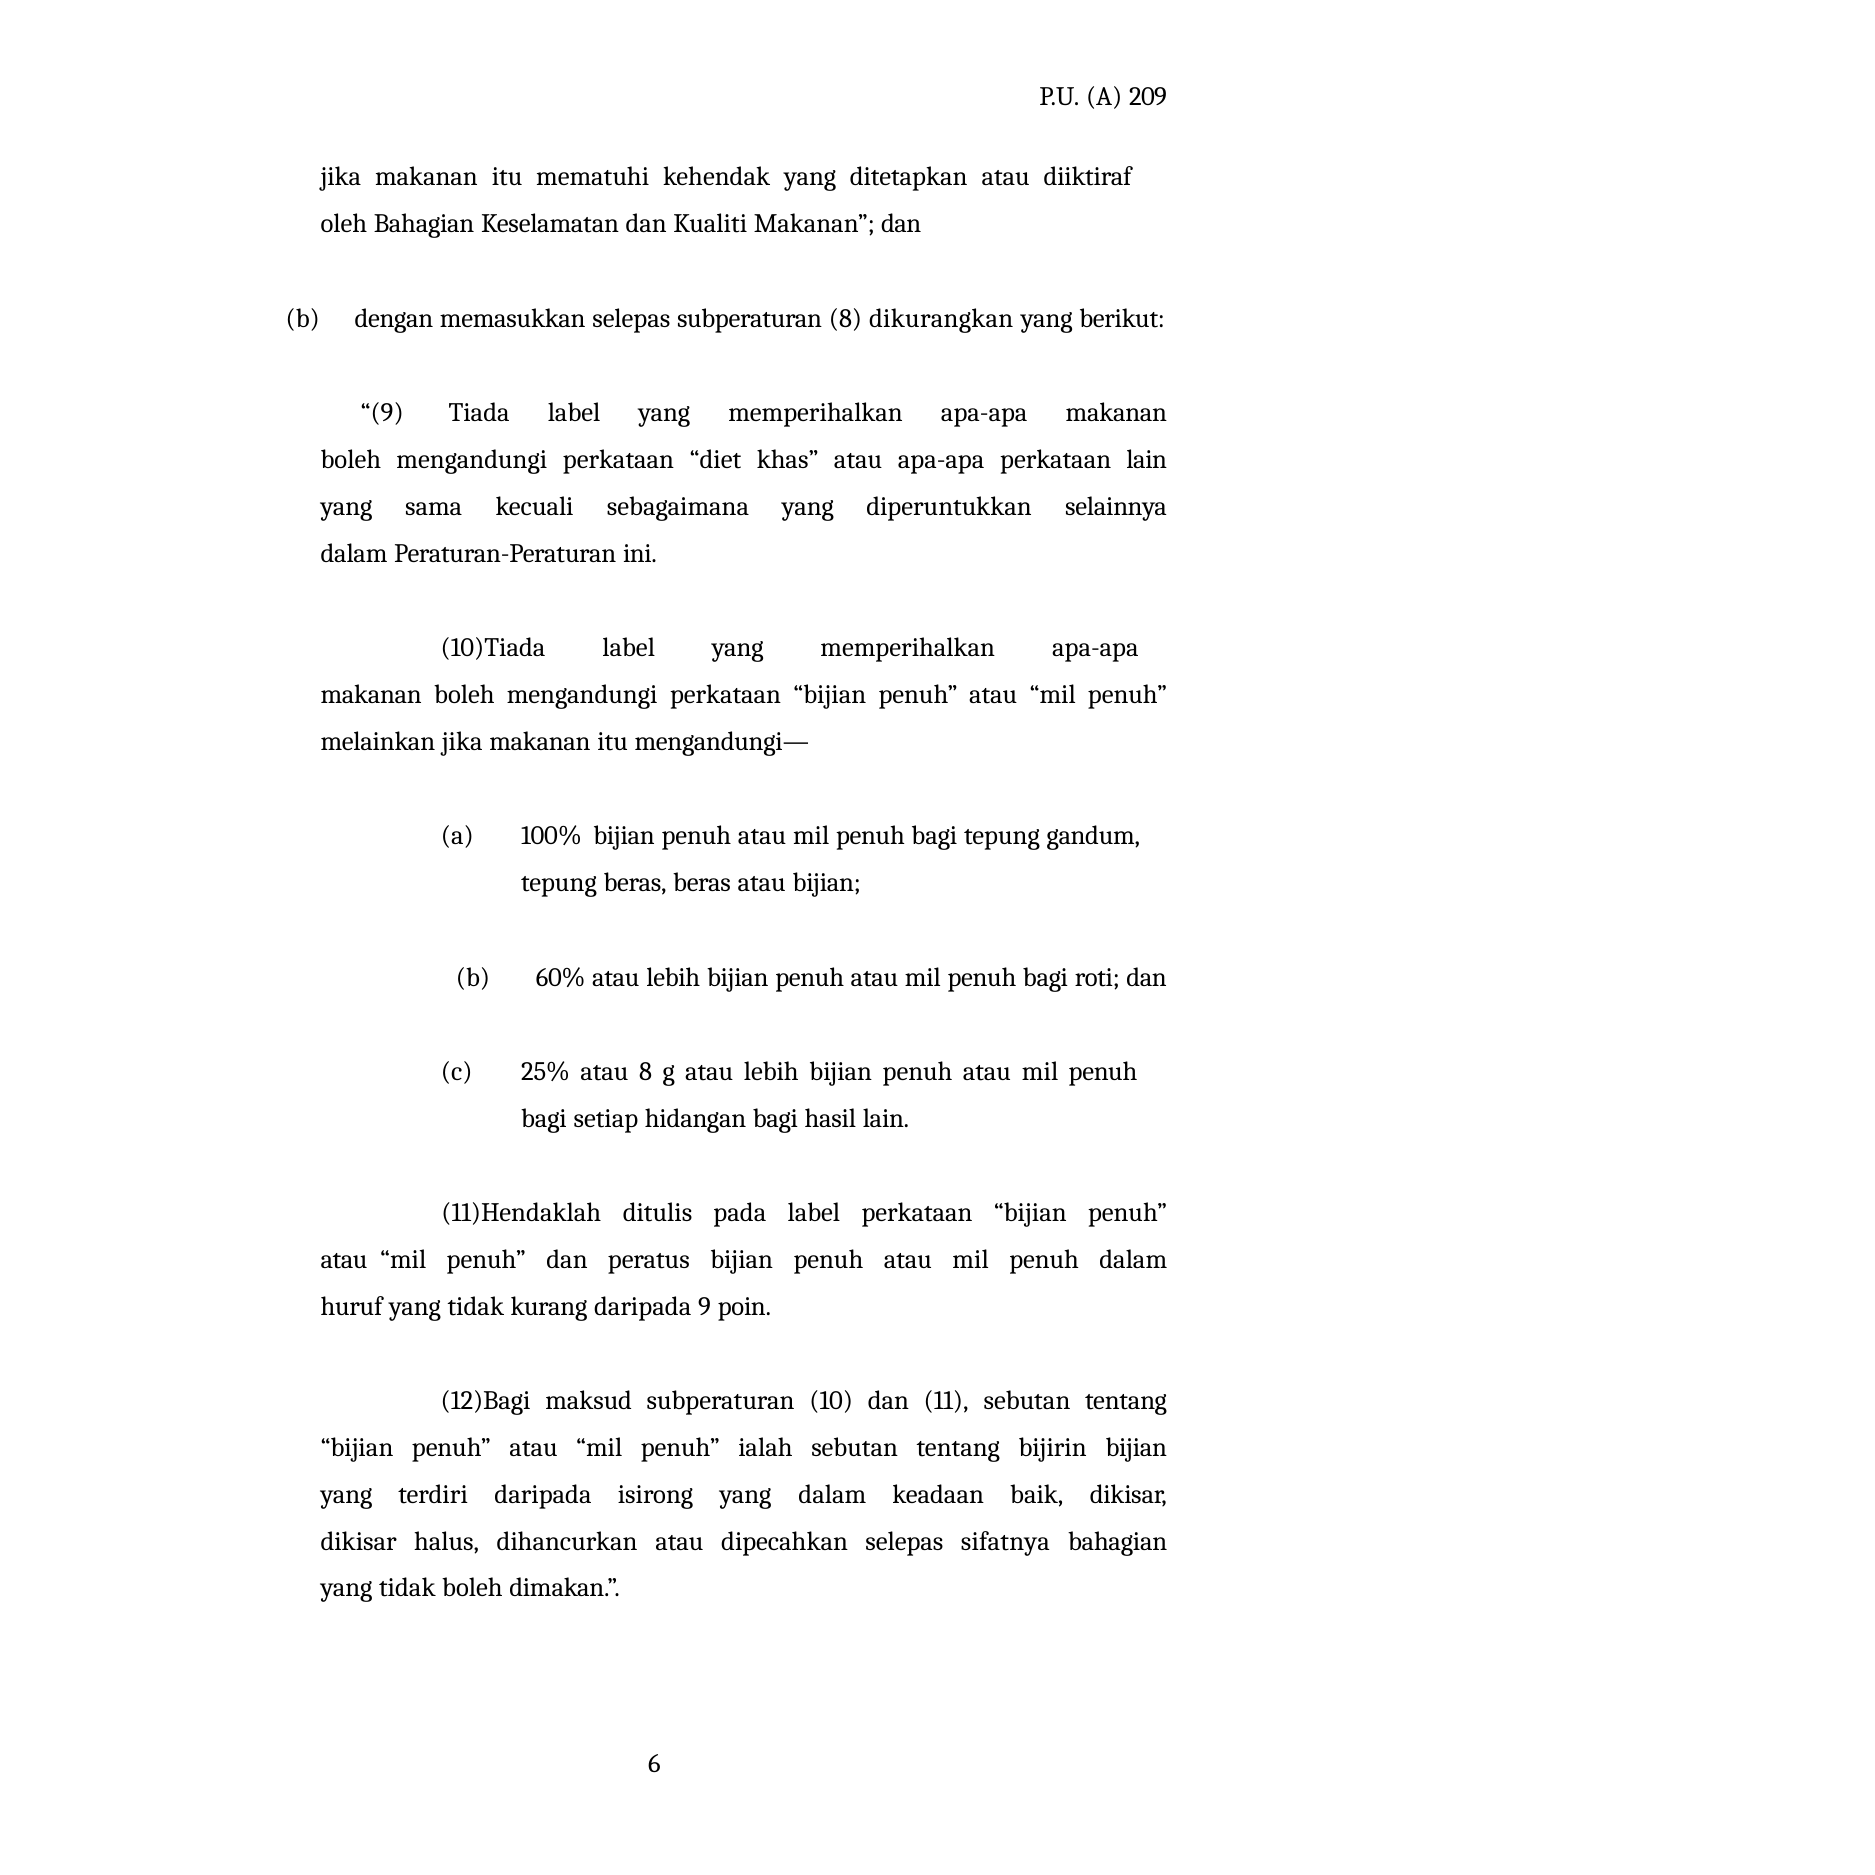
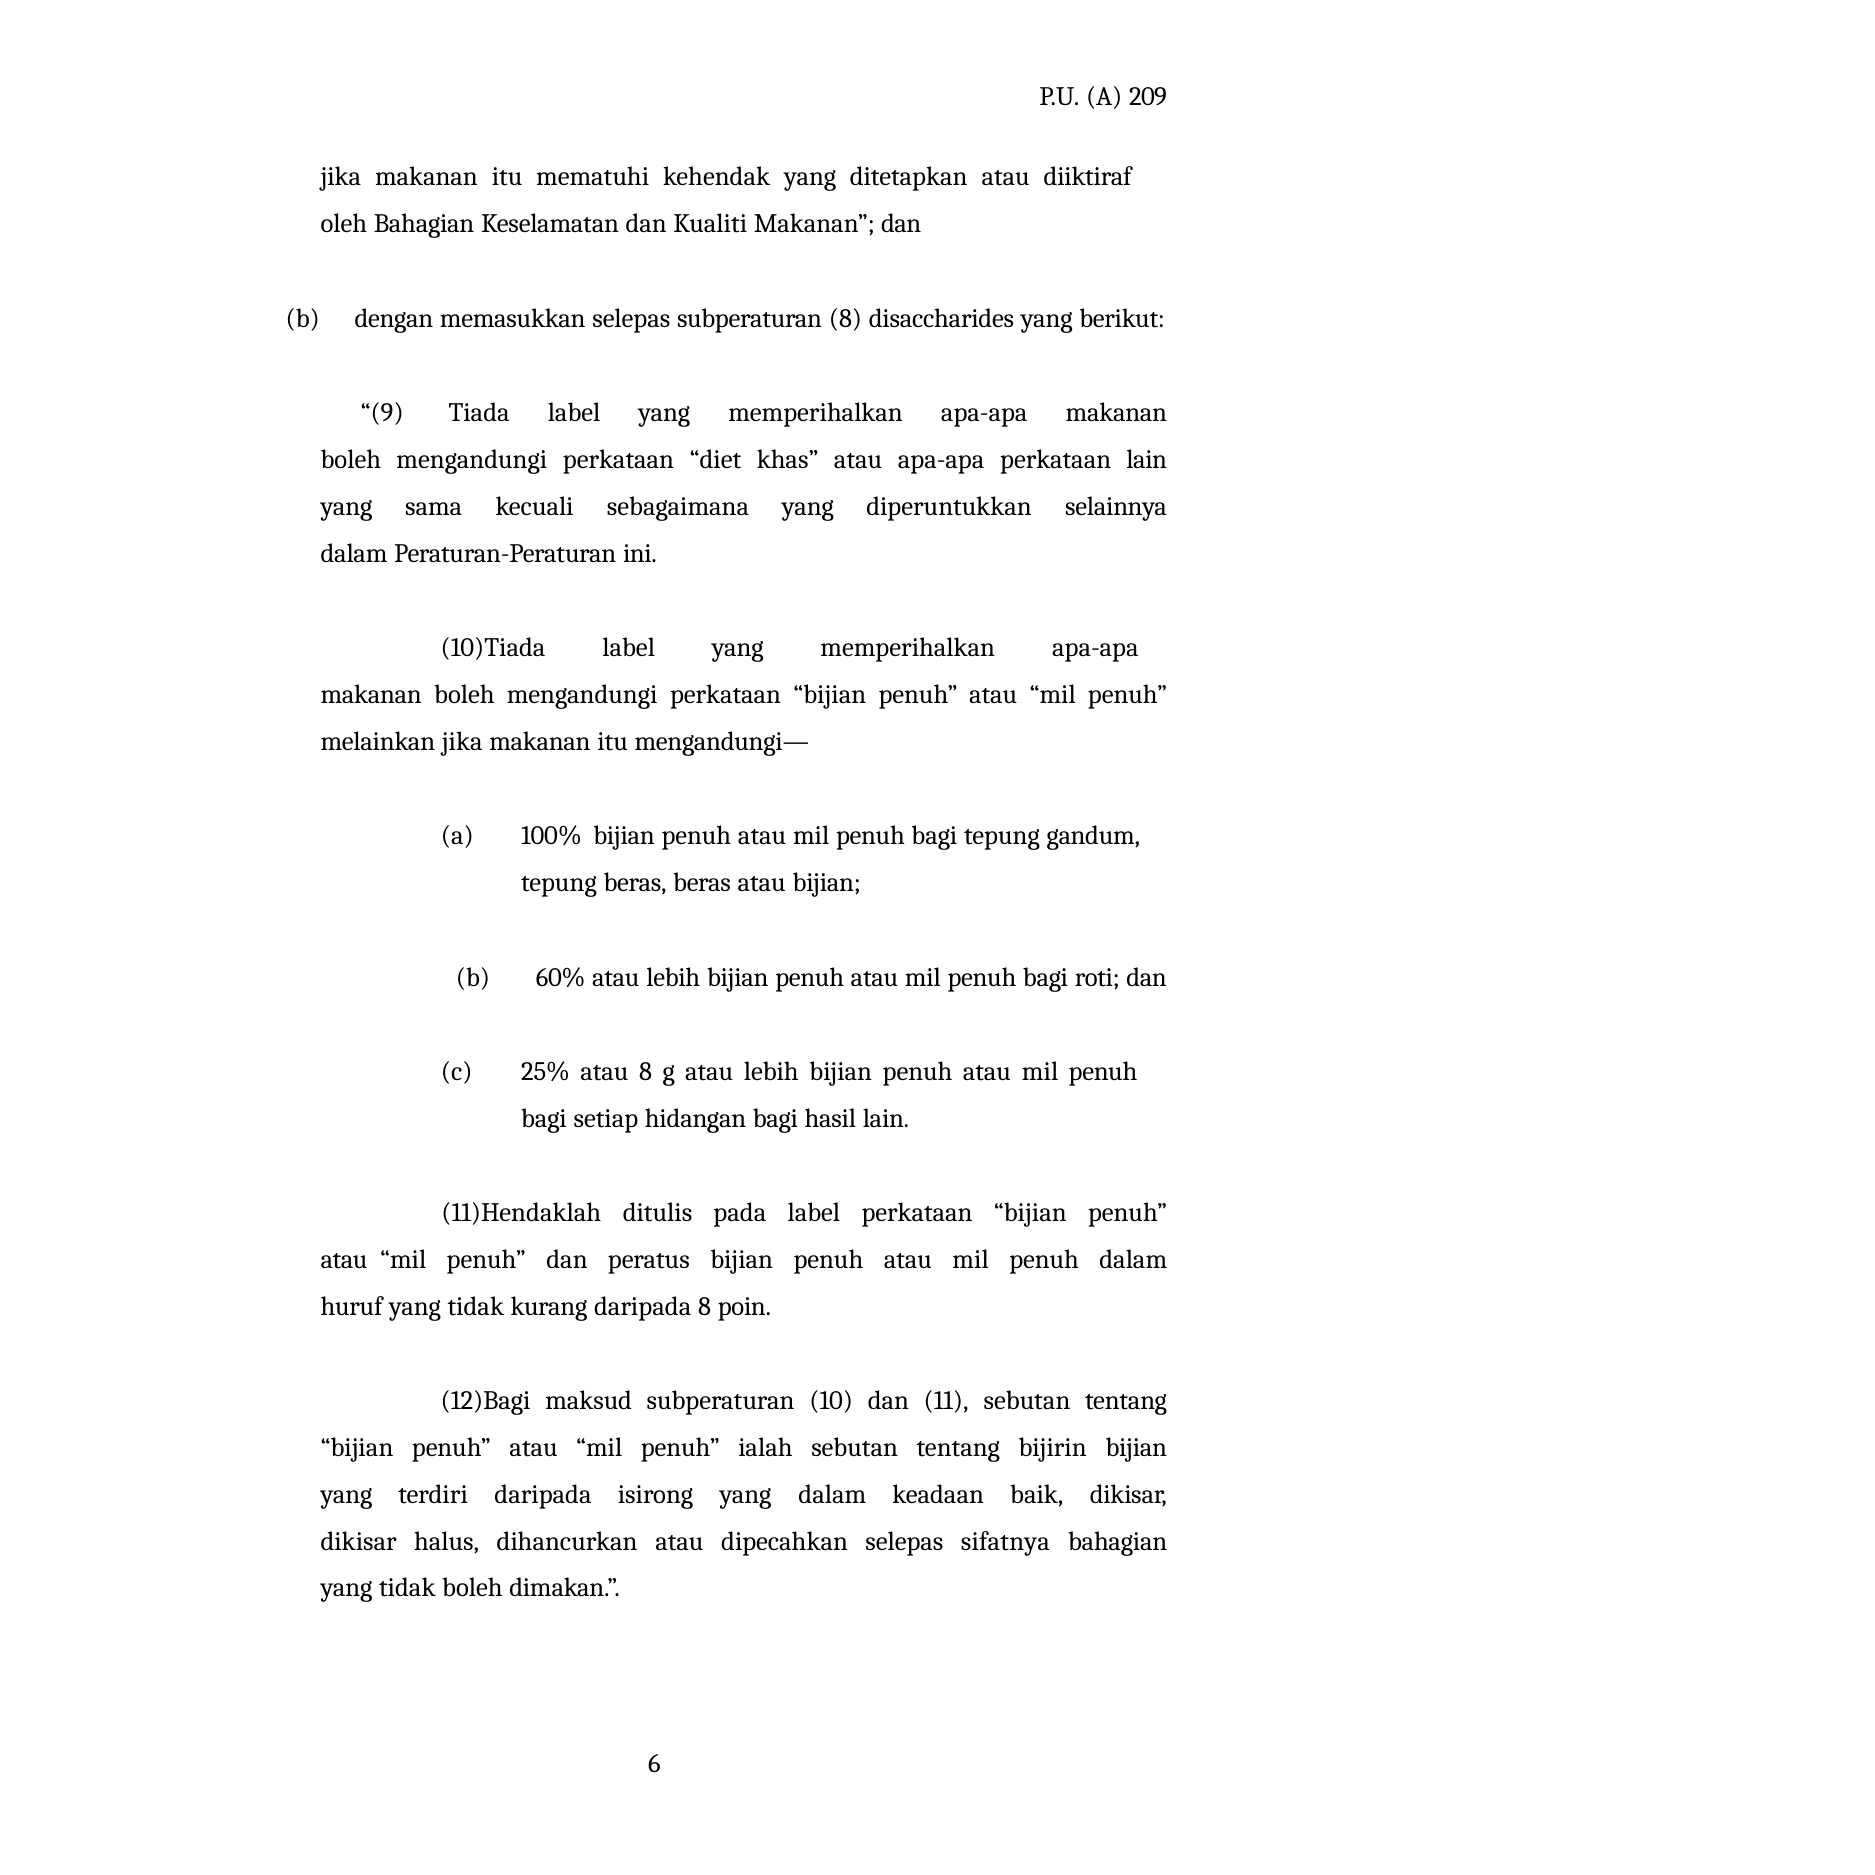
dikurangkan: dikurangkan -> disaccharides
daripada 9: 9 -> 8
